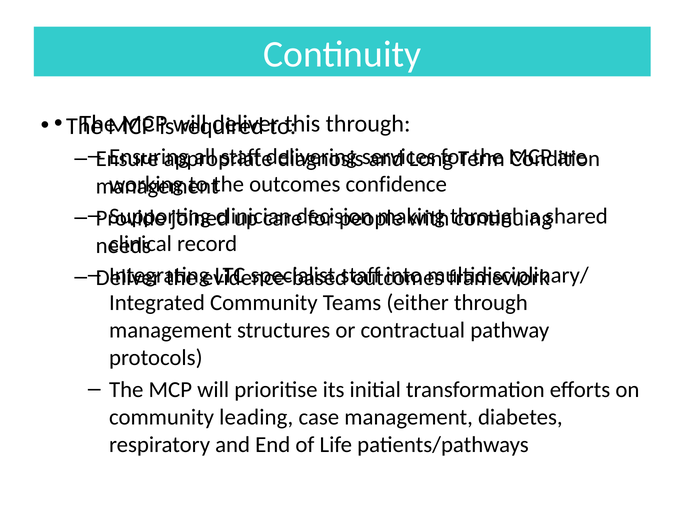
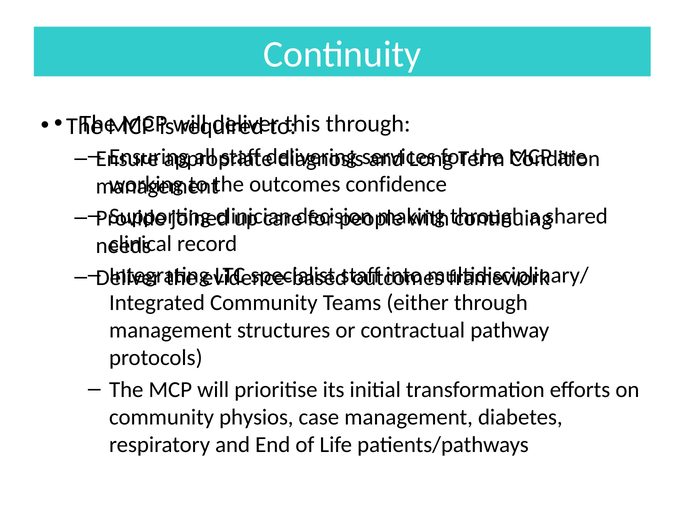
leading: leading -> physios
